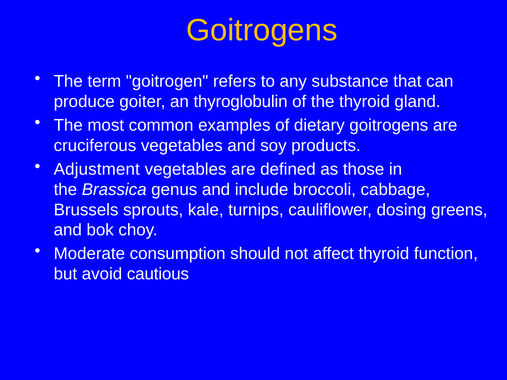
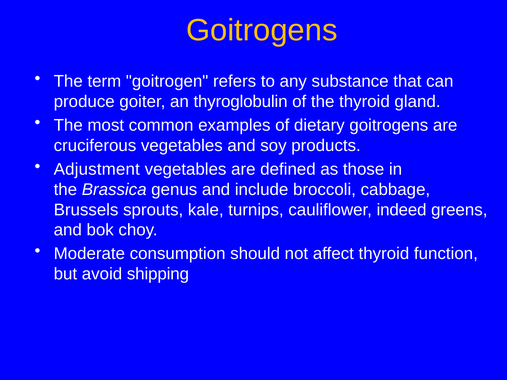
dosing: dosing -> indeed
cautious: cautious -> shipping
